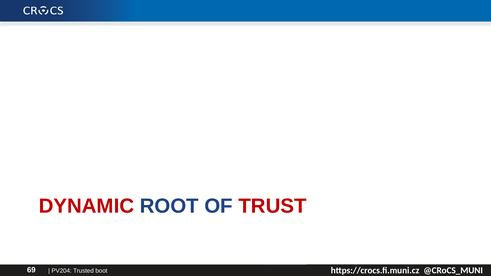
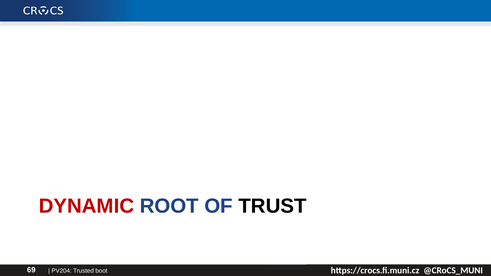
TRUST colour: red -> black
